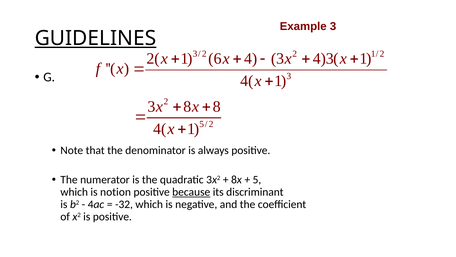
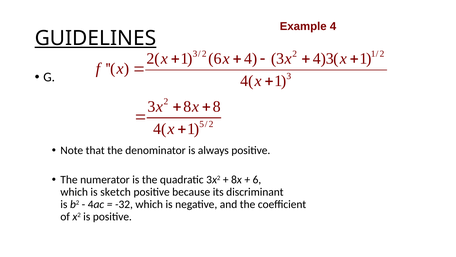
Example 3: 3 -> 4
5 at (257, 180): 5 -> 6
notion: notion -> sketch
because underline: present -> none
